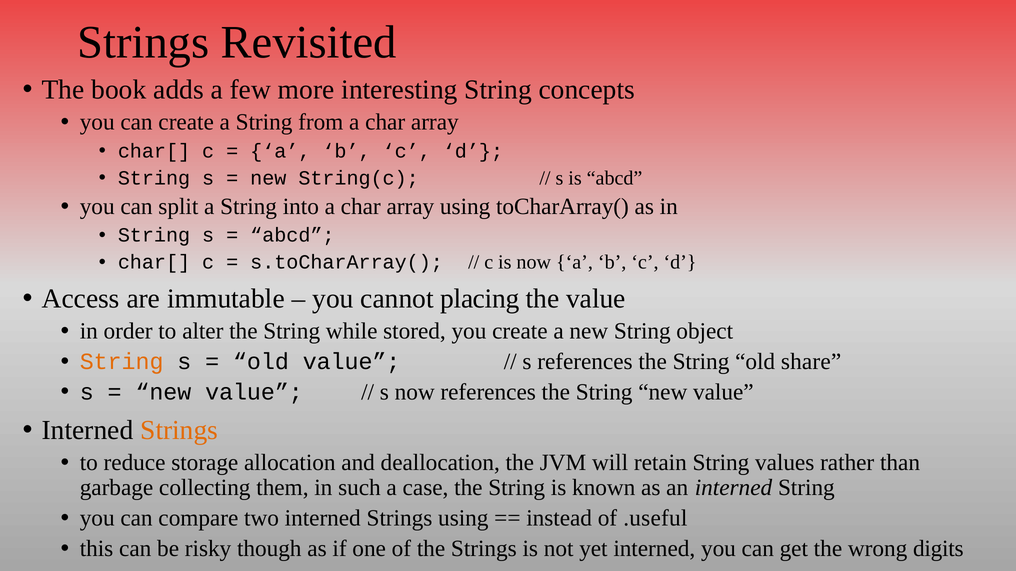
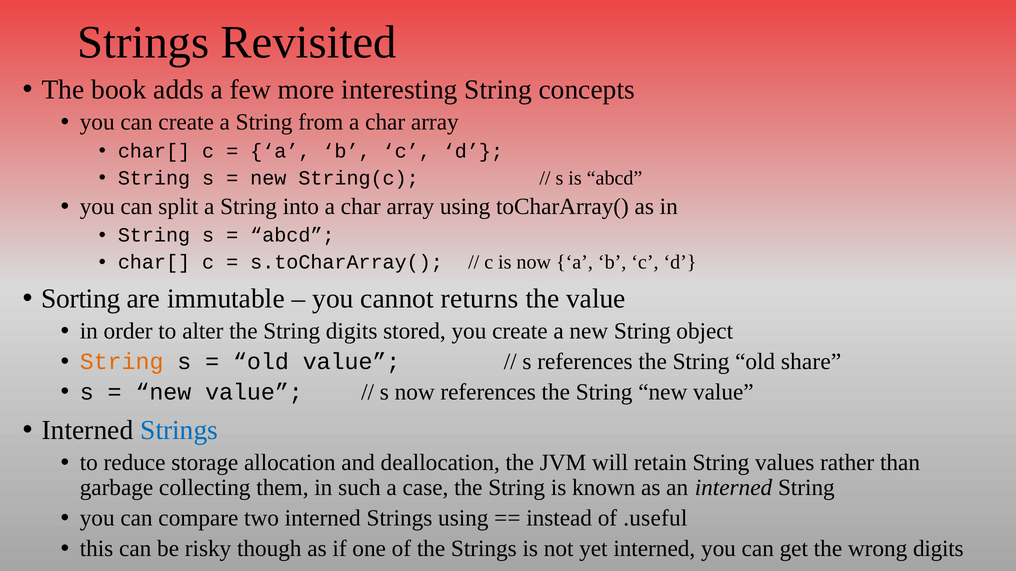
Access: Access -> Sorting
placing: placing -> returns
String while: while -> digits
Strings at (179, 430) colour: orange -> blue
